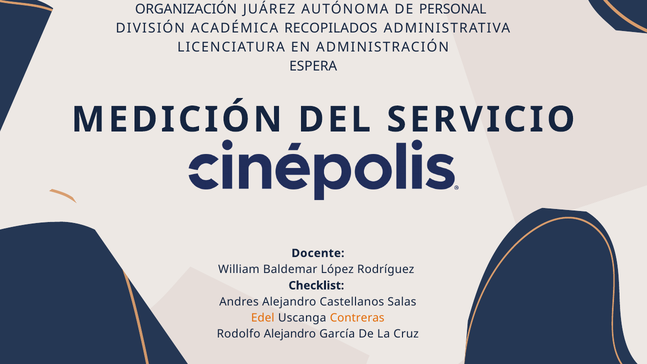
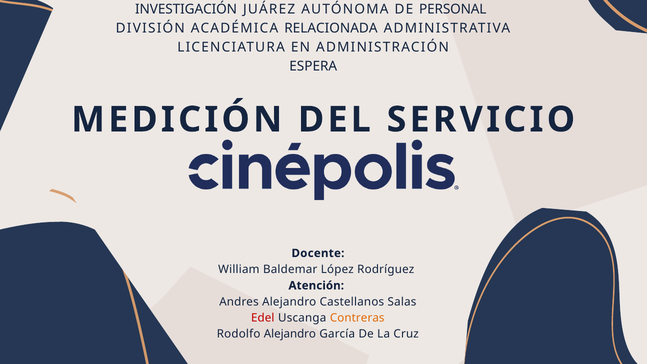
ORGANIZACIÓN: ORGANIZACIÓN -> INVESTIGACIÓN
RECOPILADOS: RECOPILADOS -> RELACIONADA
Checklist: Checklist -> Atención
Edel colour: orange -> red
